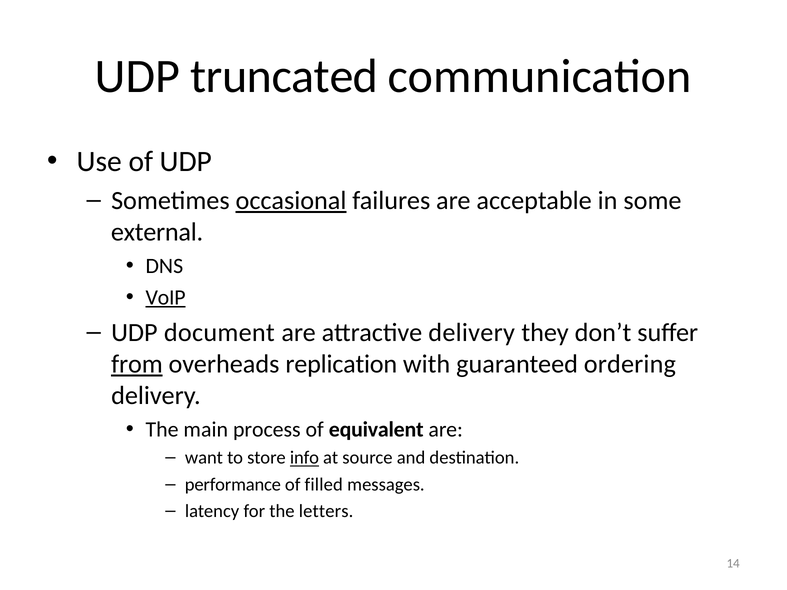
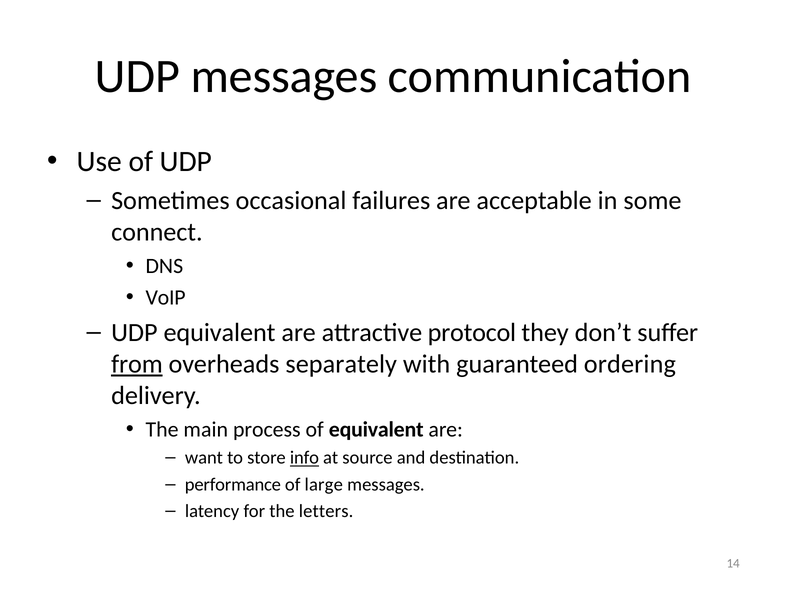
UDP truncated: truncated -> messages
occasional underline: present -> none
external: external -> connect
VoIP underline: present -> none
UDP document: document -> equivalent
attractive delivery: delivery -> protocol
replication: replication -> separately
filled: filled -> large
